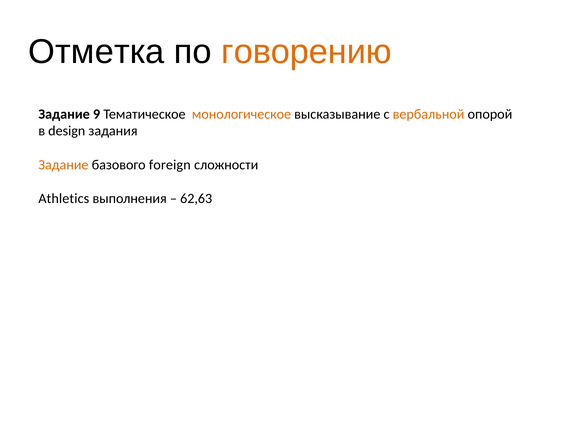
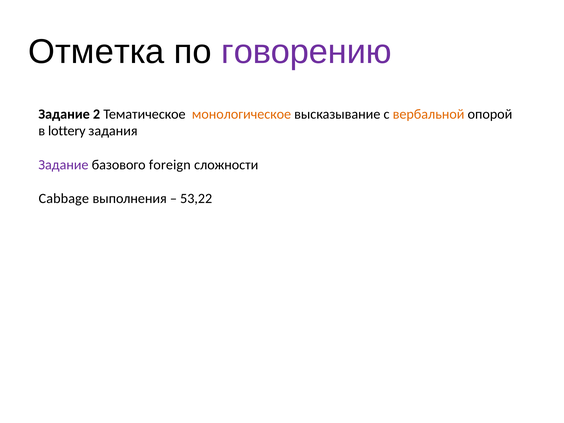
говорению colour: orange -> purple
9: 9 -> 2
design: design -> lottery
Задание at (63, 165) colour: orange -> purple
Athletics: Athletics -> Cabbage
62,63: 62,63 -> 53,22
